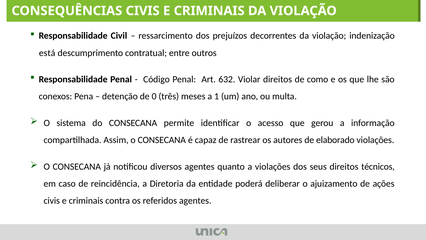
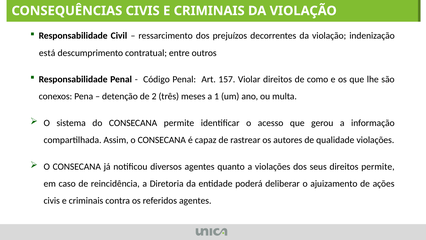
632: 632 -> 157
0: 0 -> 2
elaborado: elaborado -> qualidade
direitos técnicos: técnicos -> permite
